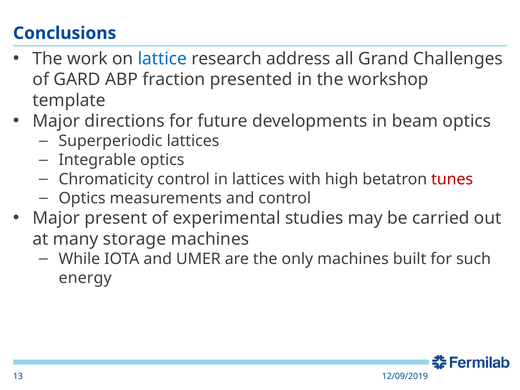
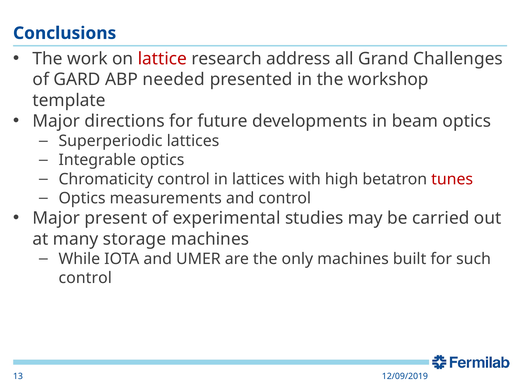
lattice colour: blue -> red
fraction: fraction -> needed
energy at (85, 278): energy -> control
